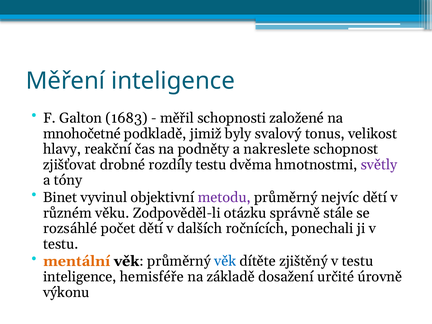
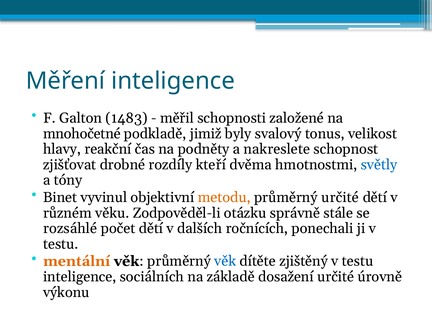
1683: 1683 -> 1483
rozdíly testu: testu -> kteří
světly colour: purple -> blue
metodu colour: purple -> orange
průměrný nejvíc: nejvíc -> určité
hemisféře: hemisféře -> sociálních
